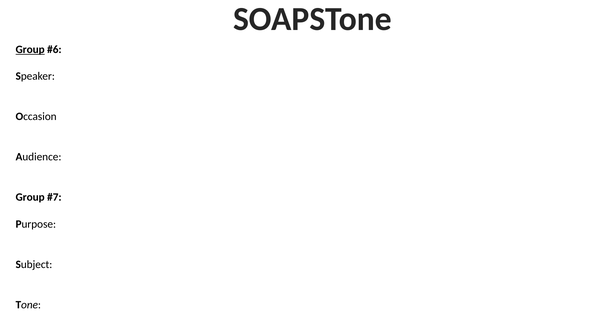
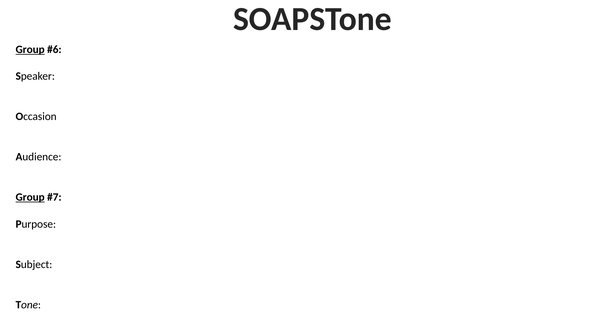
Group at (30, 197) underline: none -> present
